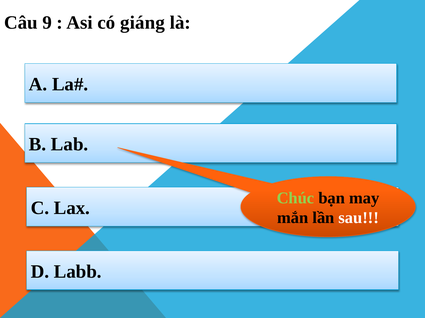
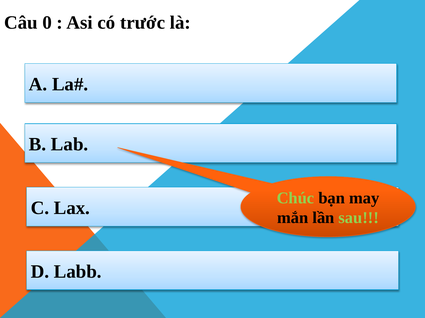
9: 9 -> 0
giáng: giáng -> trước
sau colour: white -> light green
